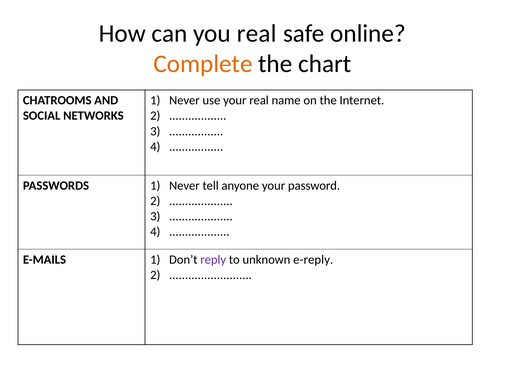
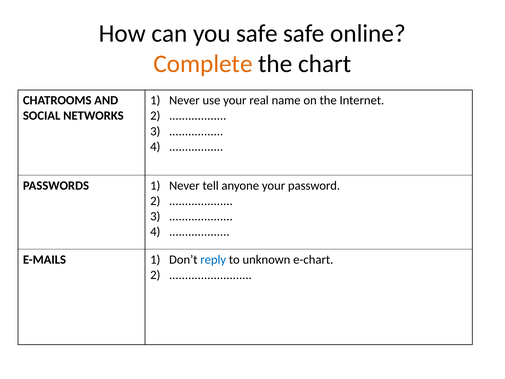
you real: real -> safe
reply colour: purple -> blue
e-reply: e-reply -> e-chart
